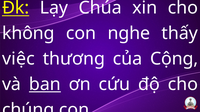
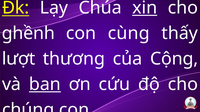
xin underline: none -> present
không: không -> ghềnh
nghe: nghe -> cùng
việc: việc -> lượt
